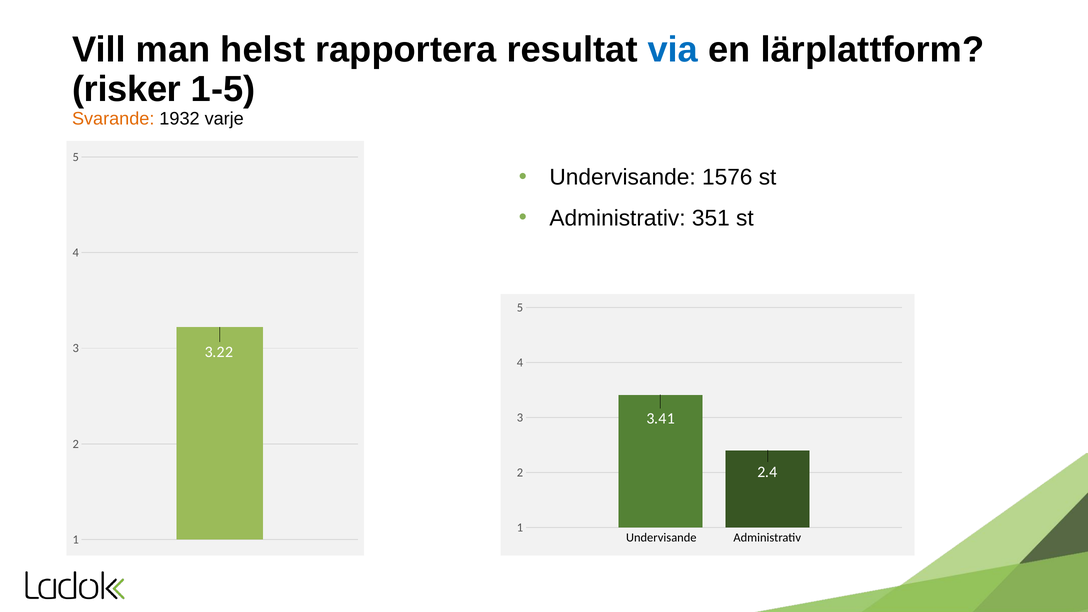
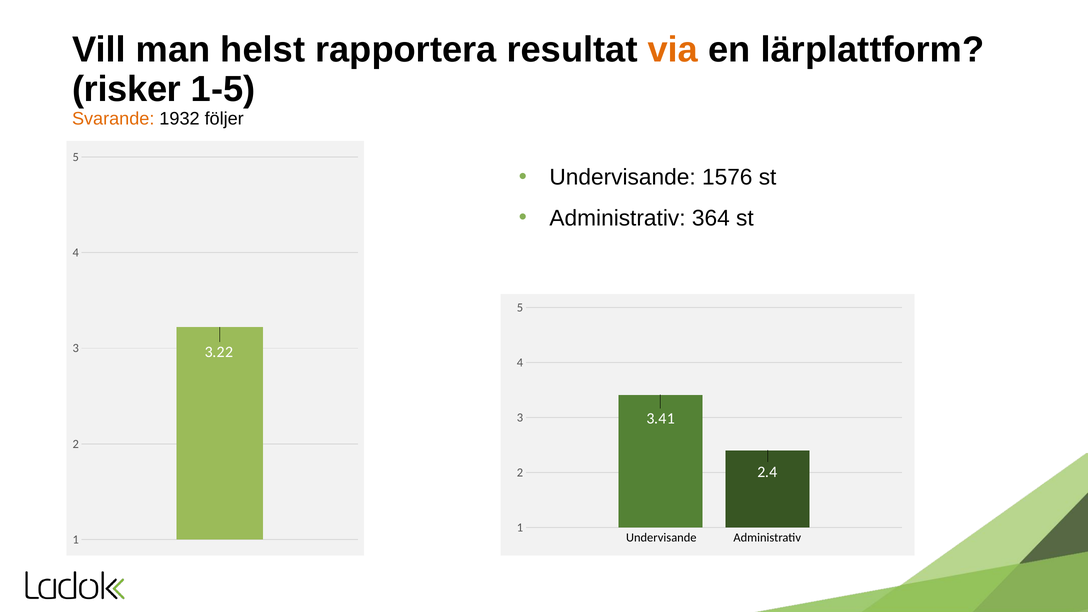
via colour: blue -> orange
varje: varje -> följer
351: 351 -> 364
